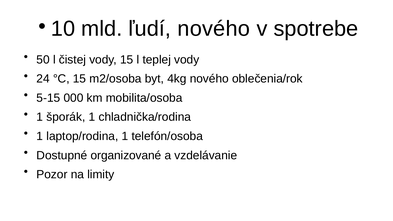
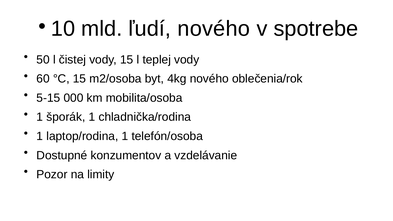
24: 24 -> 60
organizované: organizované -> konzumentov
